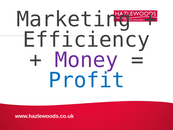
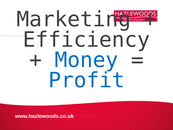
Money colour: purple -> blue
